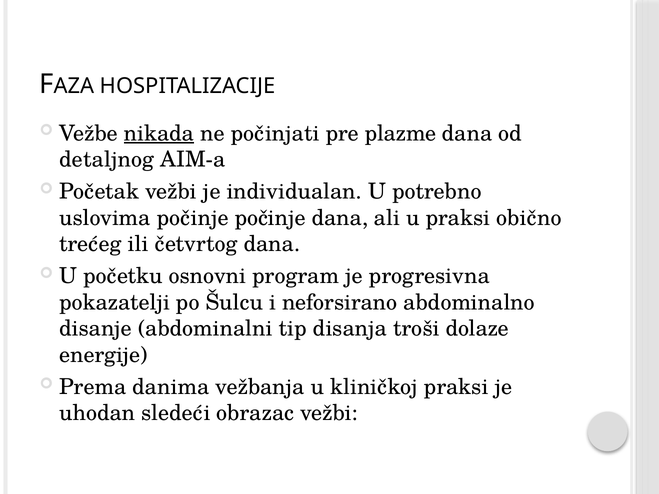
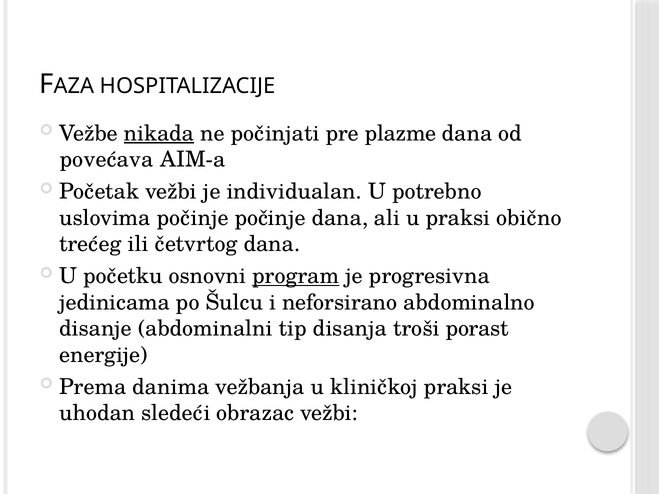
detaljnog: detaljnog -> povećava
program underline: none -> present
pokazatelji: pokazatelji -> jedinicama
dolaze: dolaze -> porast
